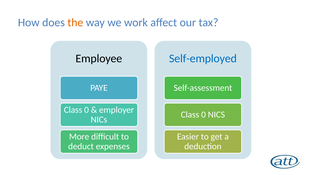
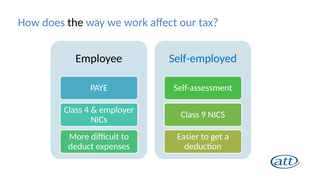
the colour: orange -> black
0 at (87, 110): 0 -> 4
0 at (204, 115): 0 -> 9
